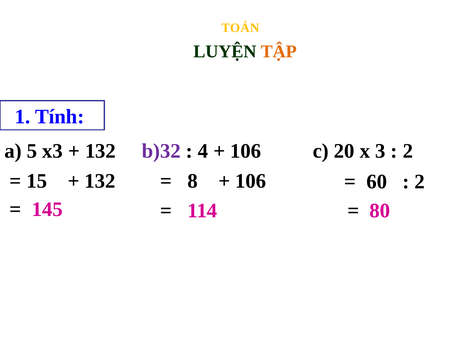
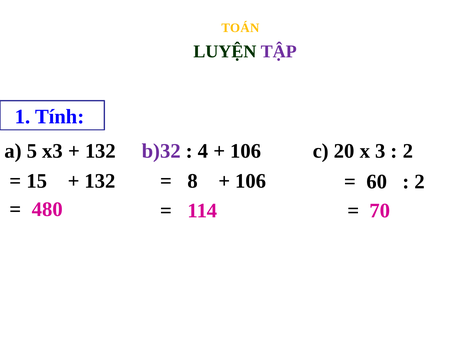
TẬP colour: orange -> purple
145: 145 -> 480
80: 80 -> 70
